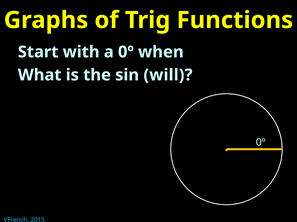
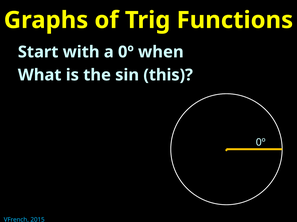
will: will -> this
